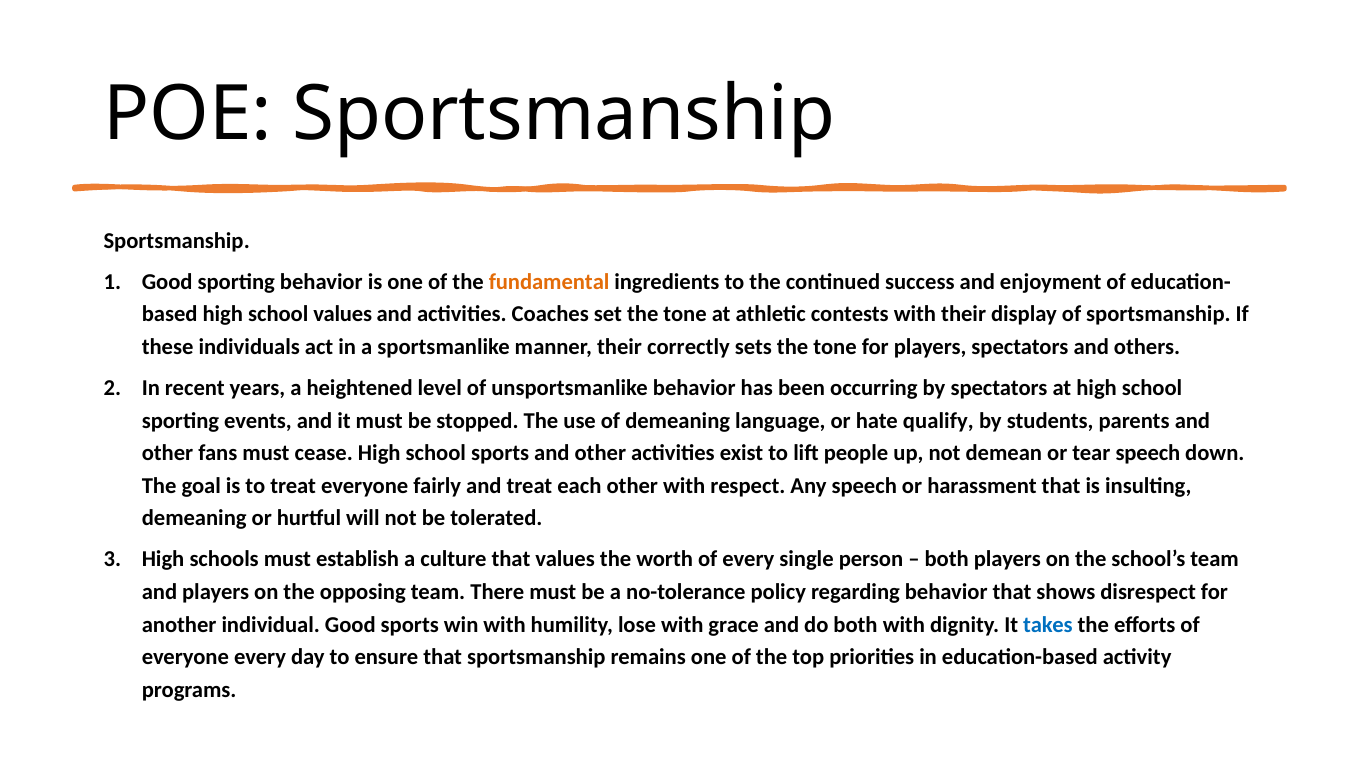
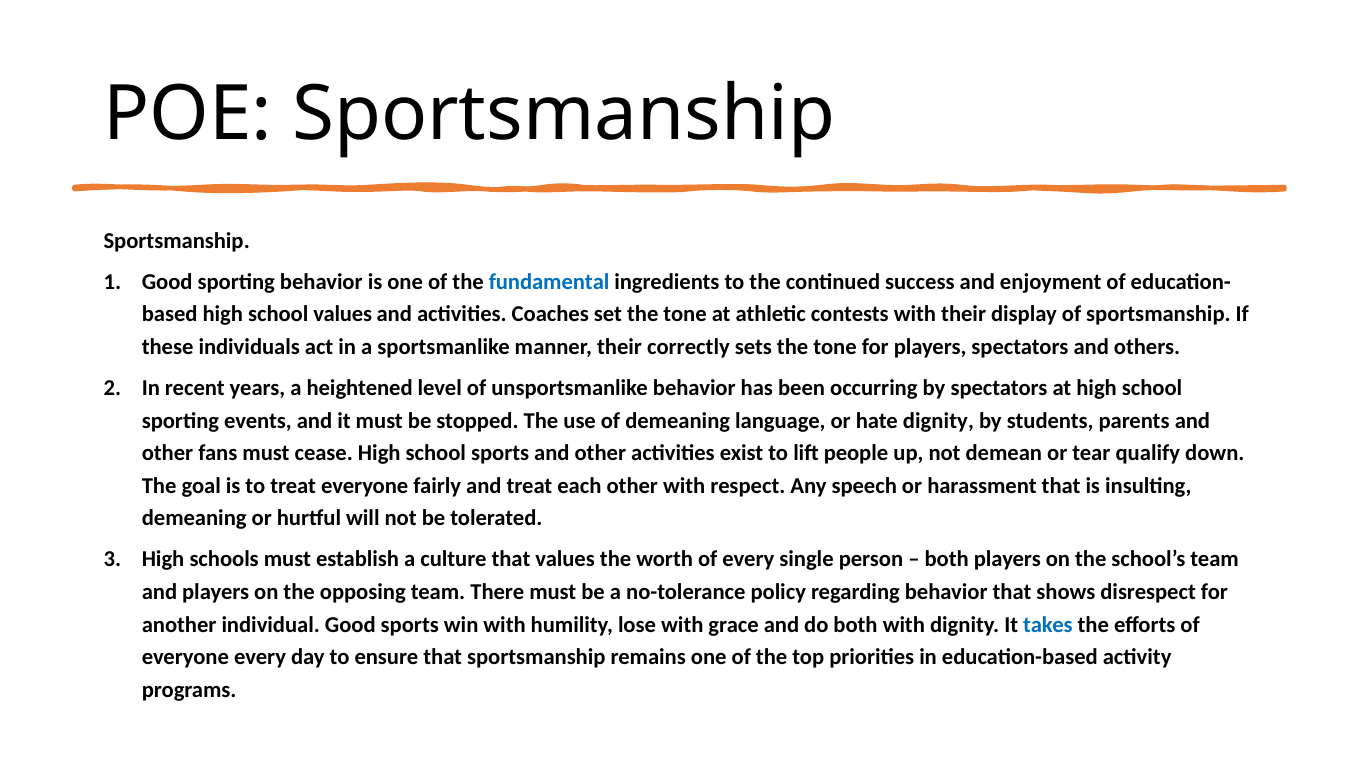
fundamental colour: orange -> blue
hate qualify: qualify -> dignity
tear speech: speech -> qualify
